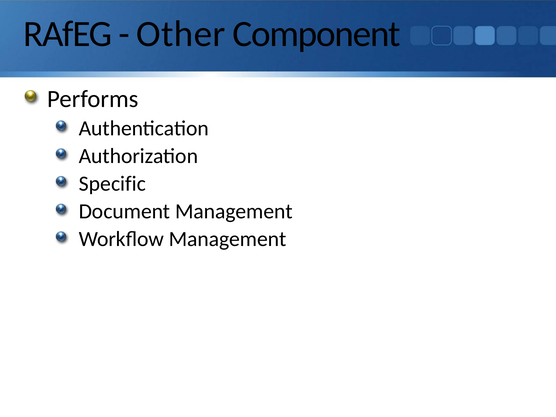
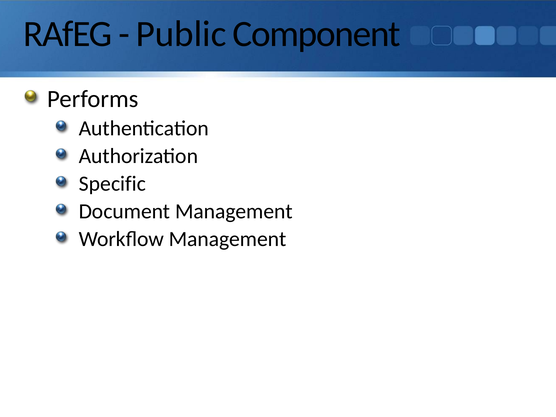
Other: Other -> Public
